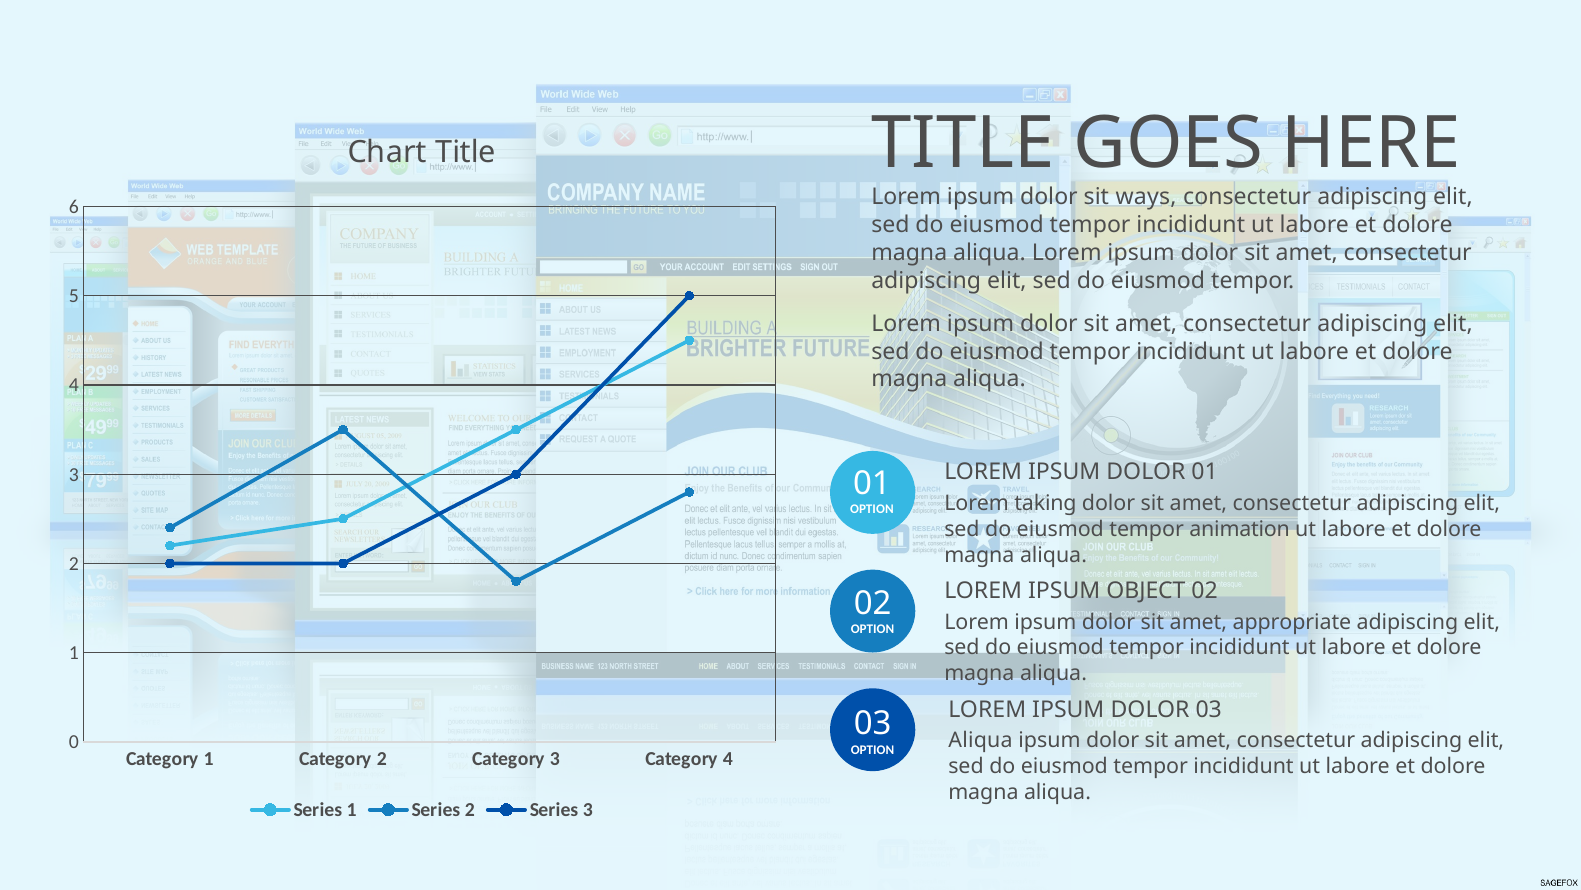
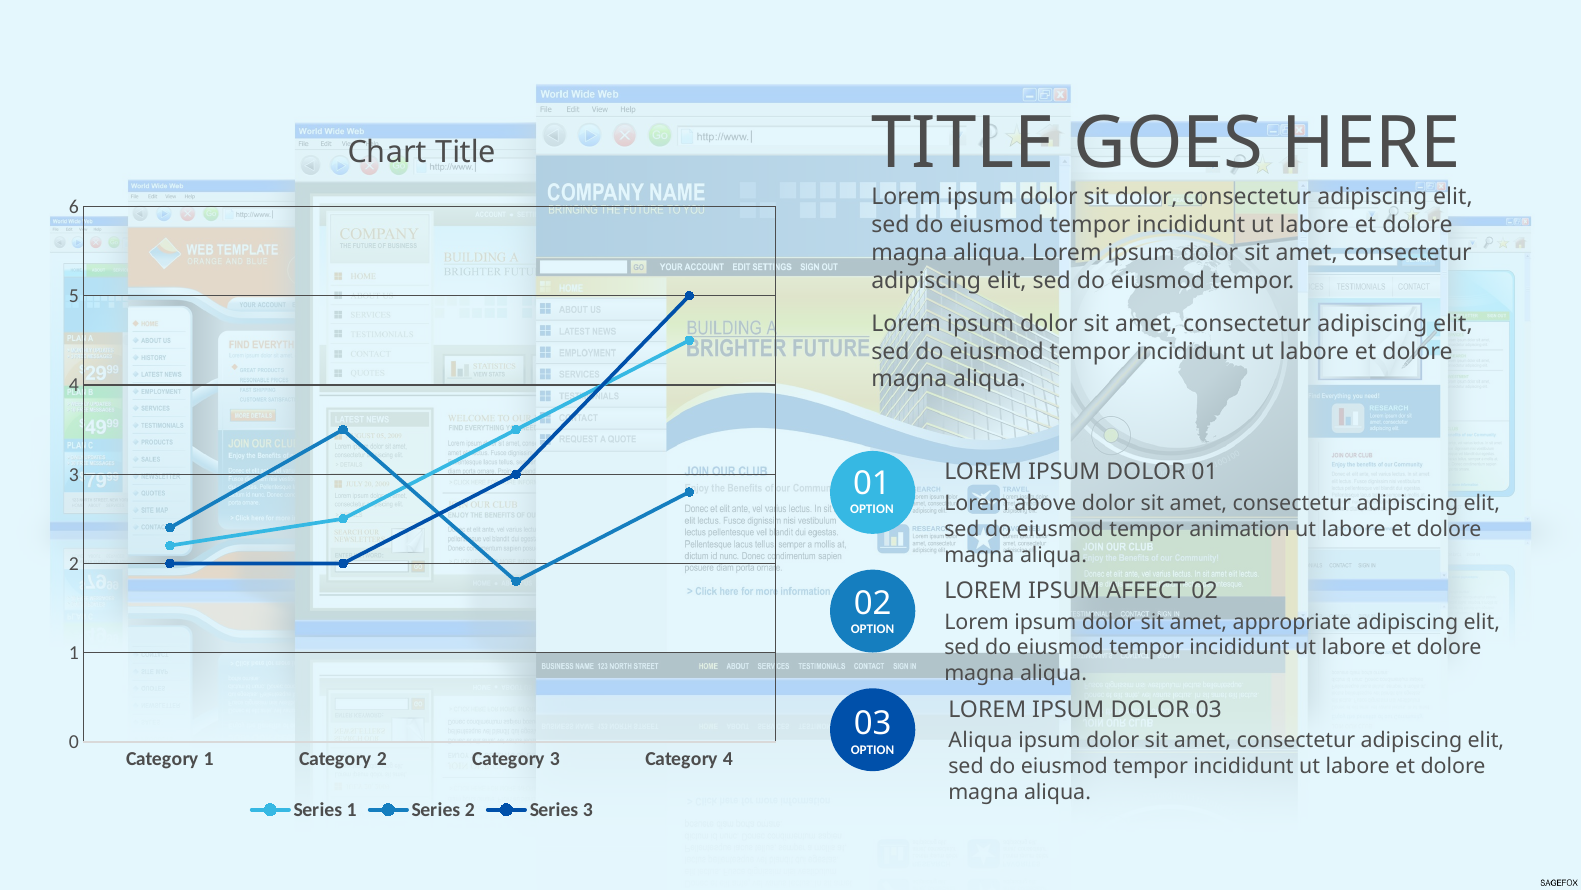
sit ways: ways -> dolor
taking: taking -> above
OBJECT: OBJECT -> AFFECT
